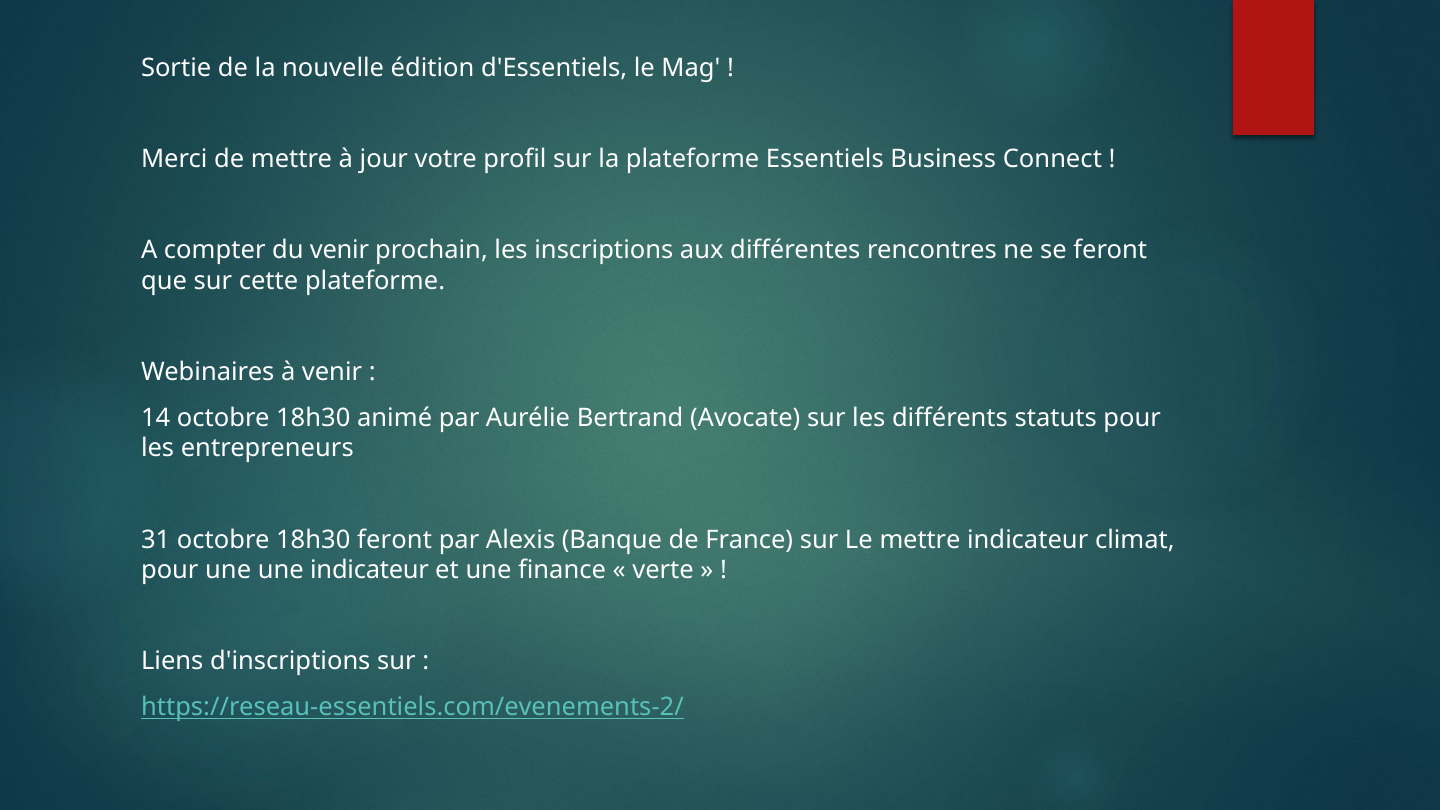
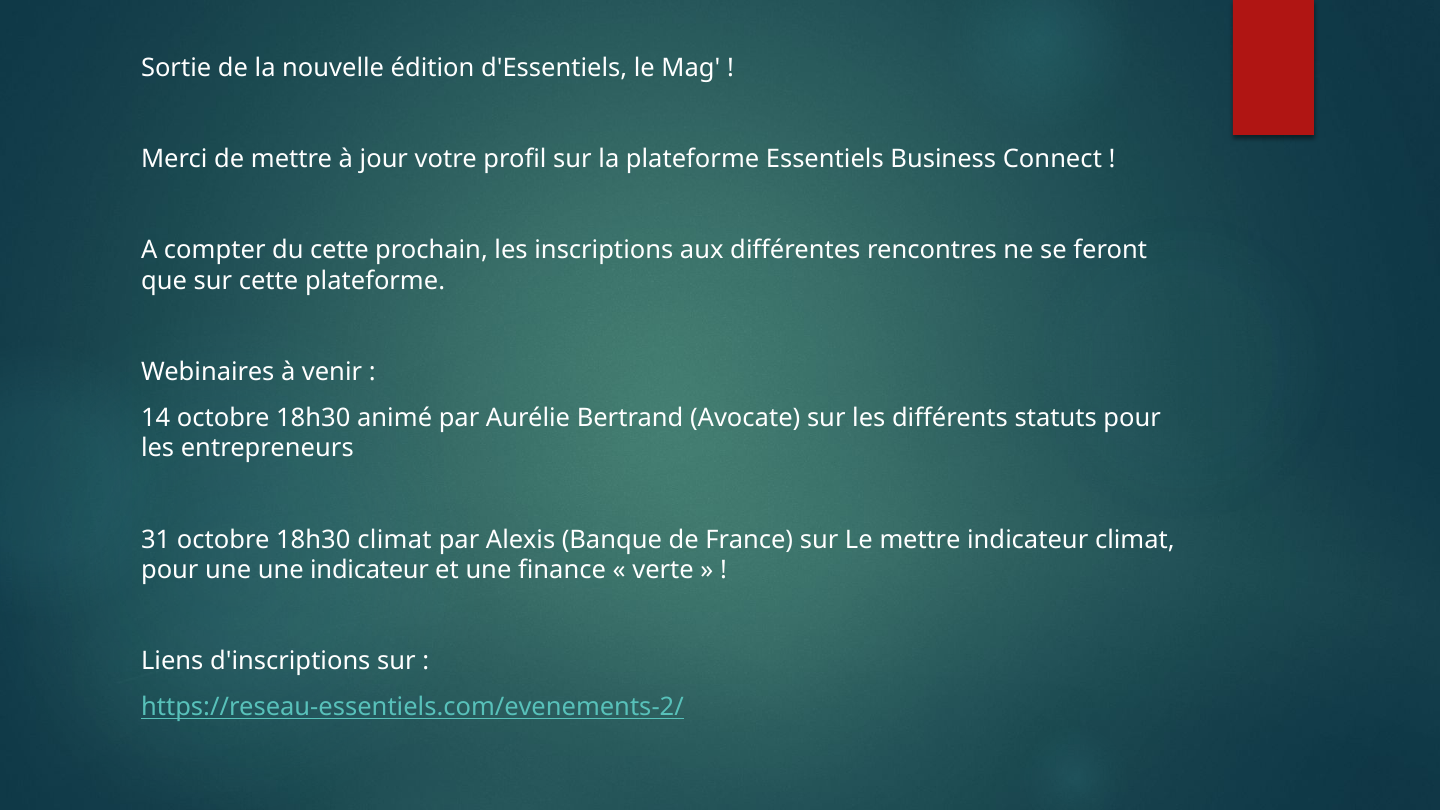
du venir: venir -> cette
18h30 feront: feront -> climat
